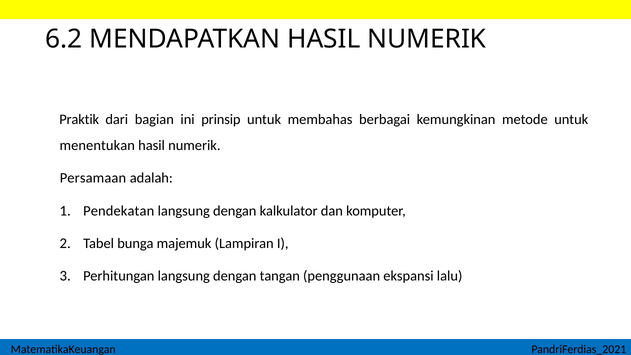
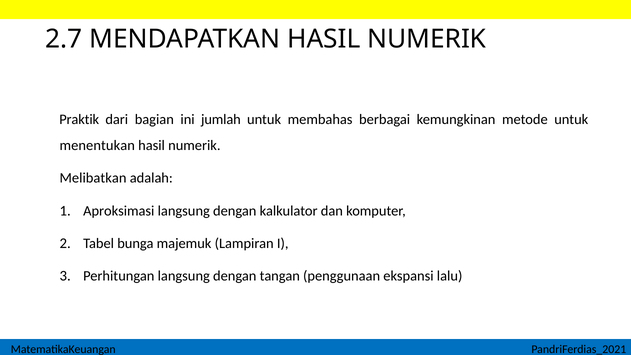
6.2: 6.2 -> 2.7
prinsip: prinsip -> jumlah
Persamaan: Persamaan -> Melibatkan
Pendekatan: Pendekatan -> Aproksimasi
